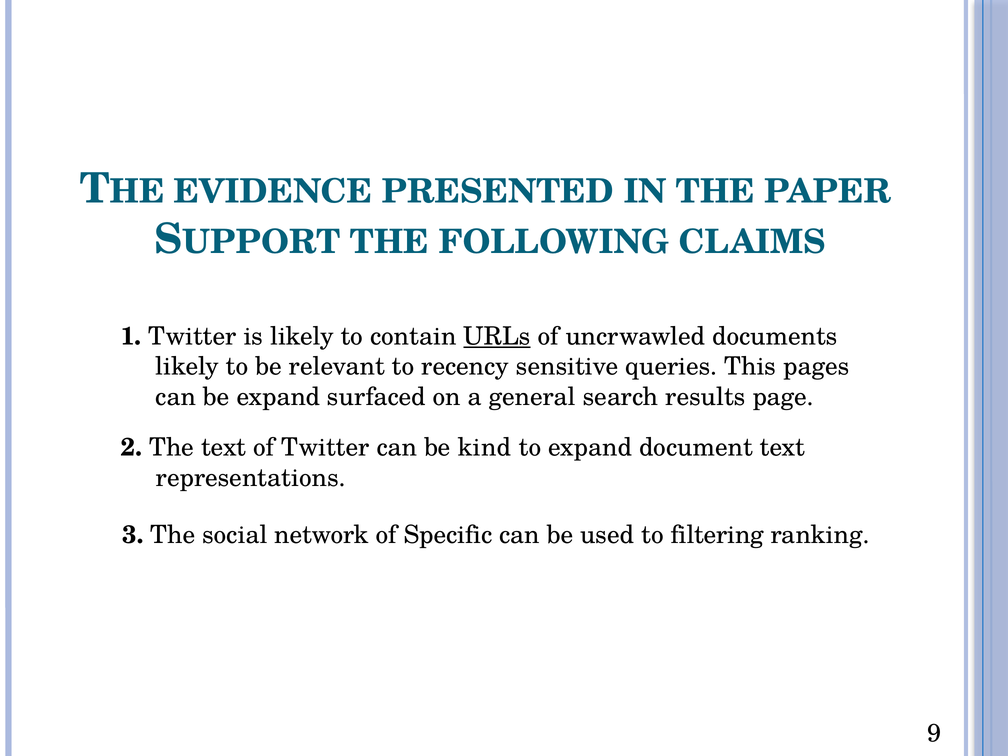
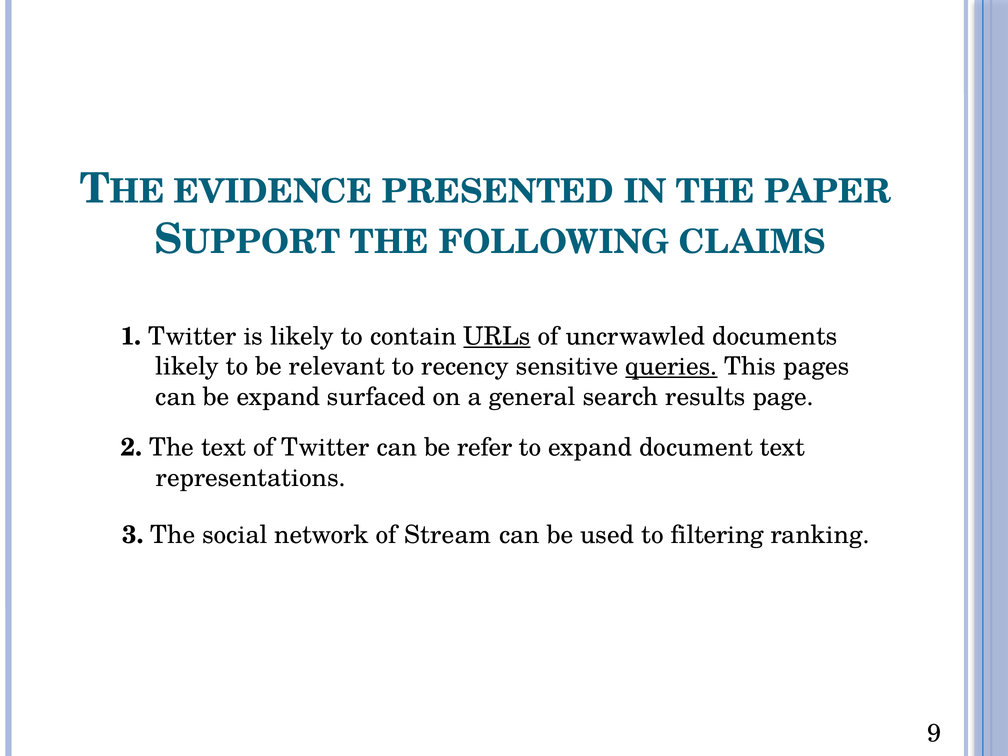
queries underline: none -> present
kind: kind -> refer
Specific: Specific -> Stream
